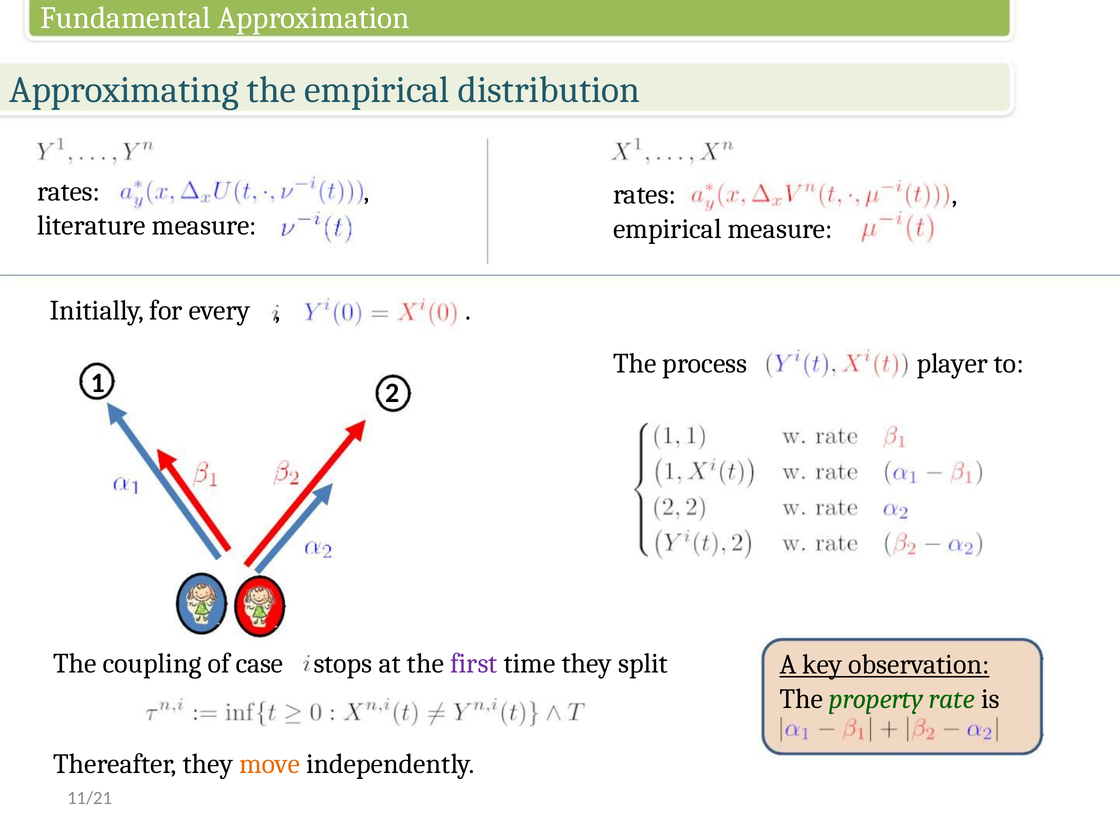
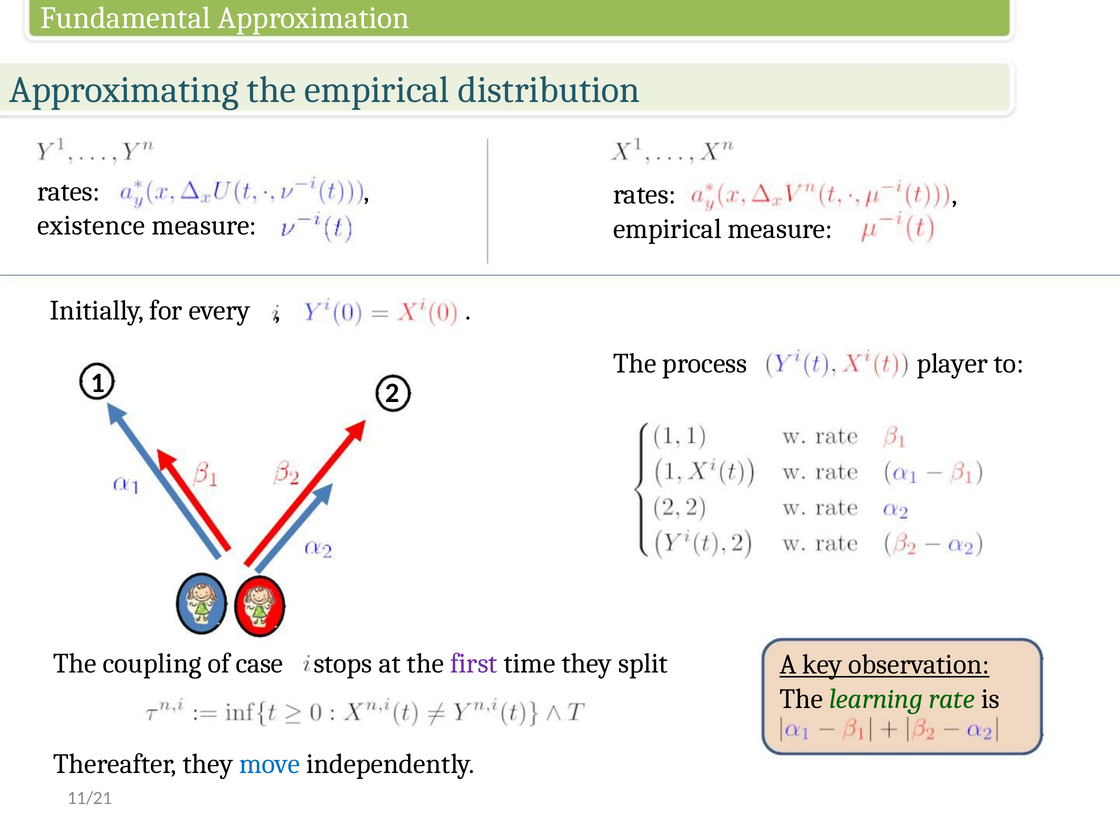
literature: literature -> existence
property: property -> learning
move colour: orange -> blue
